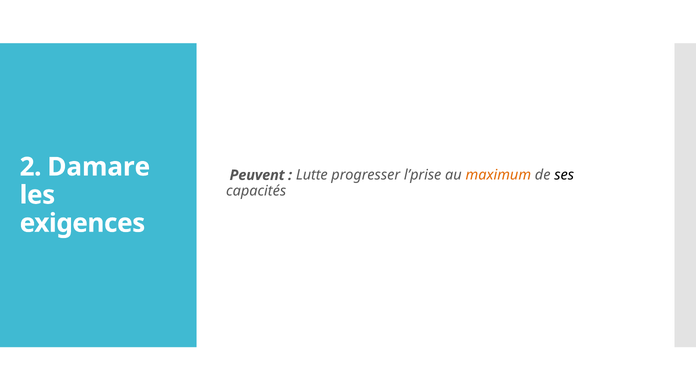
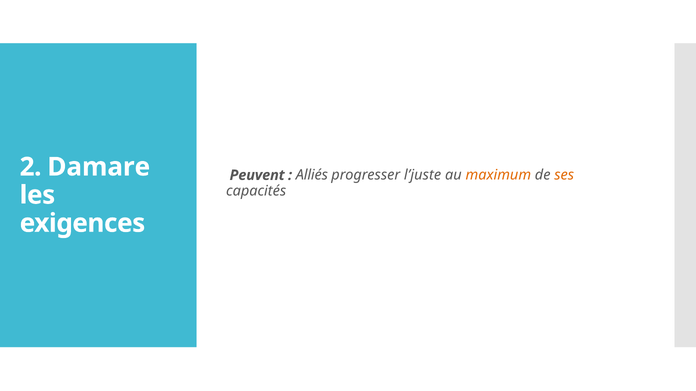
Lutte: Lutte -> Alliés
l’prise: l’prise -> l’juste
ses colour: black -> orange
